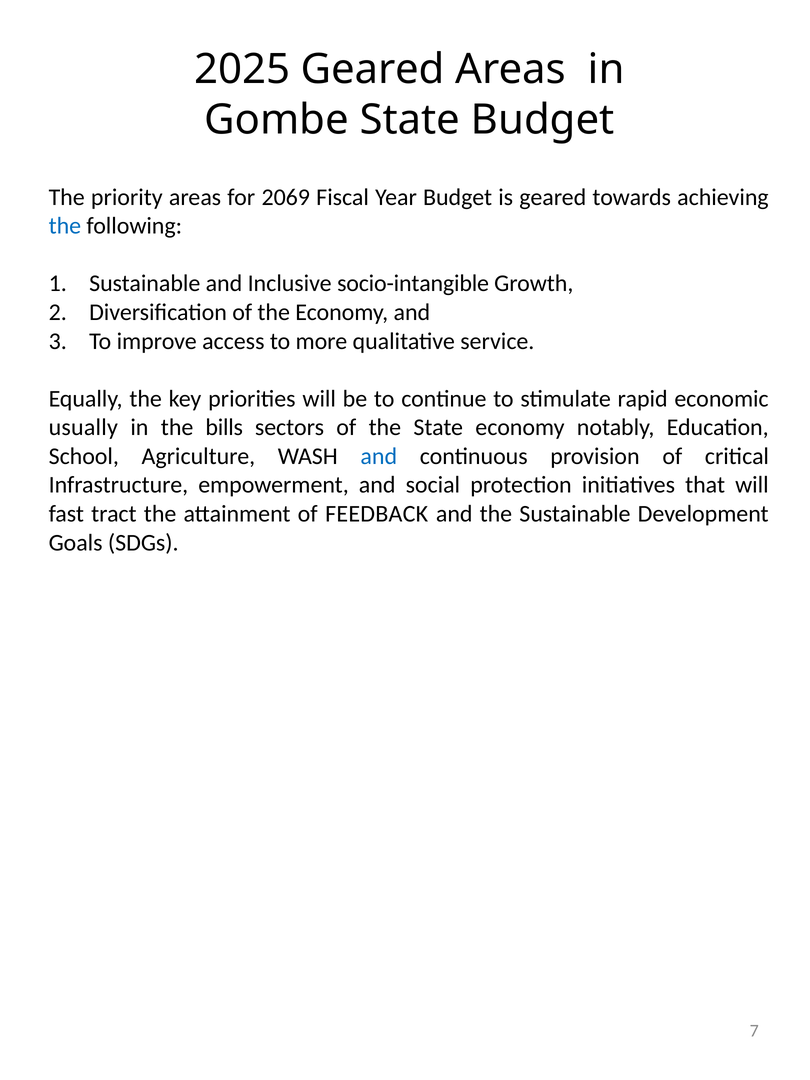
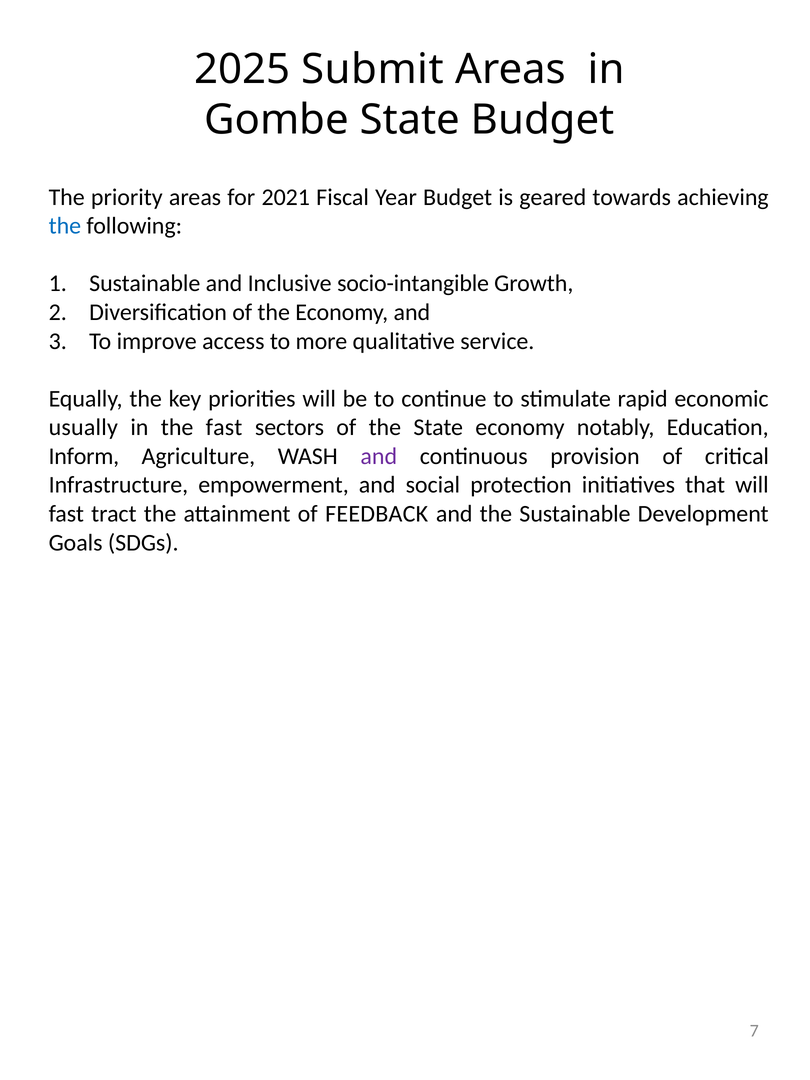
2025 Geared: Geared -> Submit
2069: 2069 -> 2021
the bills: bills -> fast
School: School -> Inform
and at (379, 456) colour: blue -> purple
